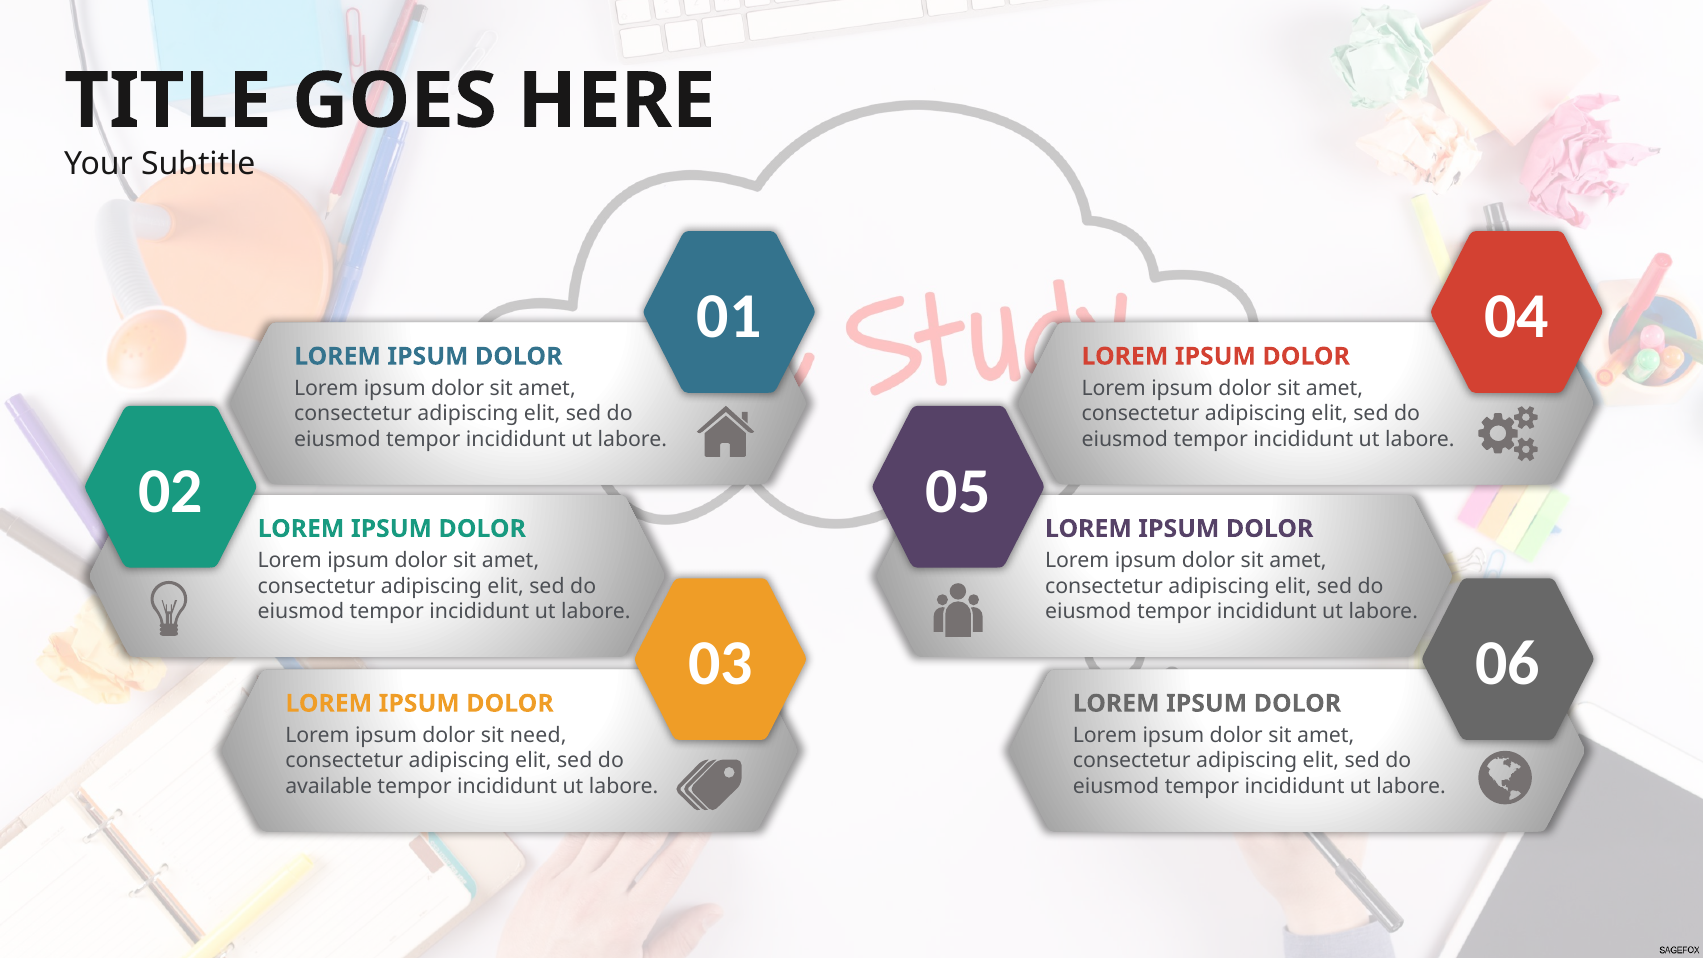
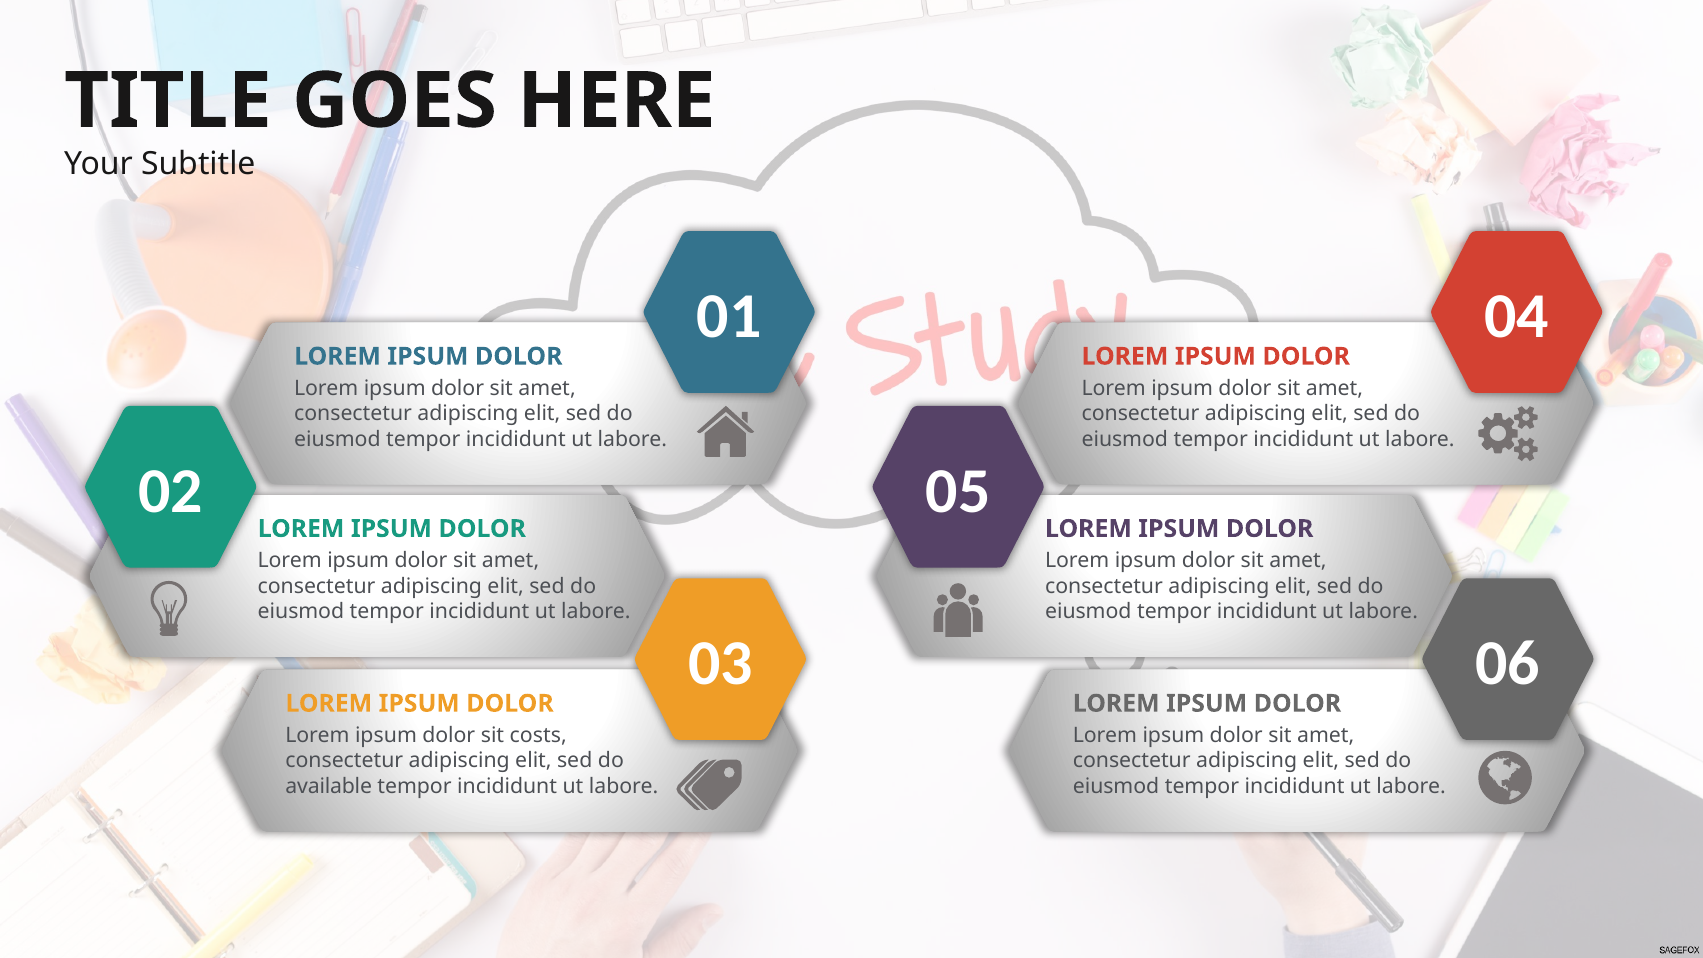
need: need -> costs
